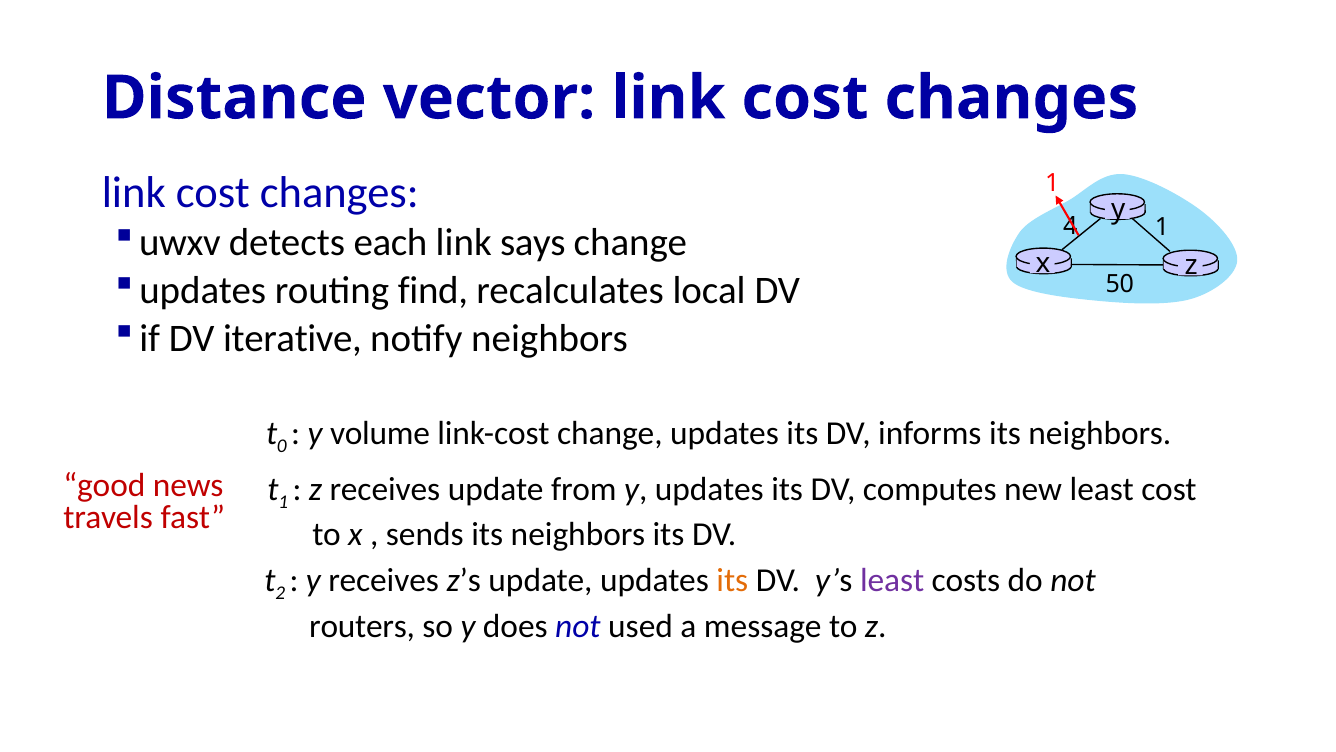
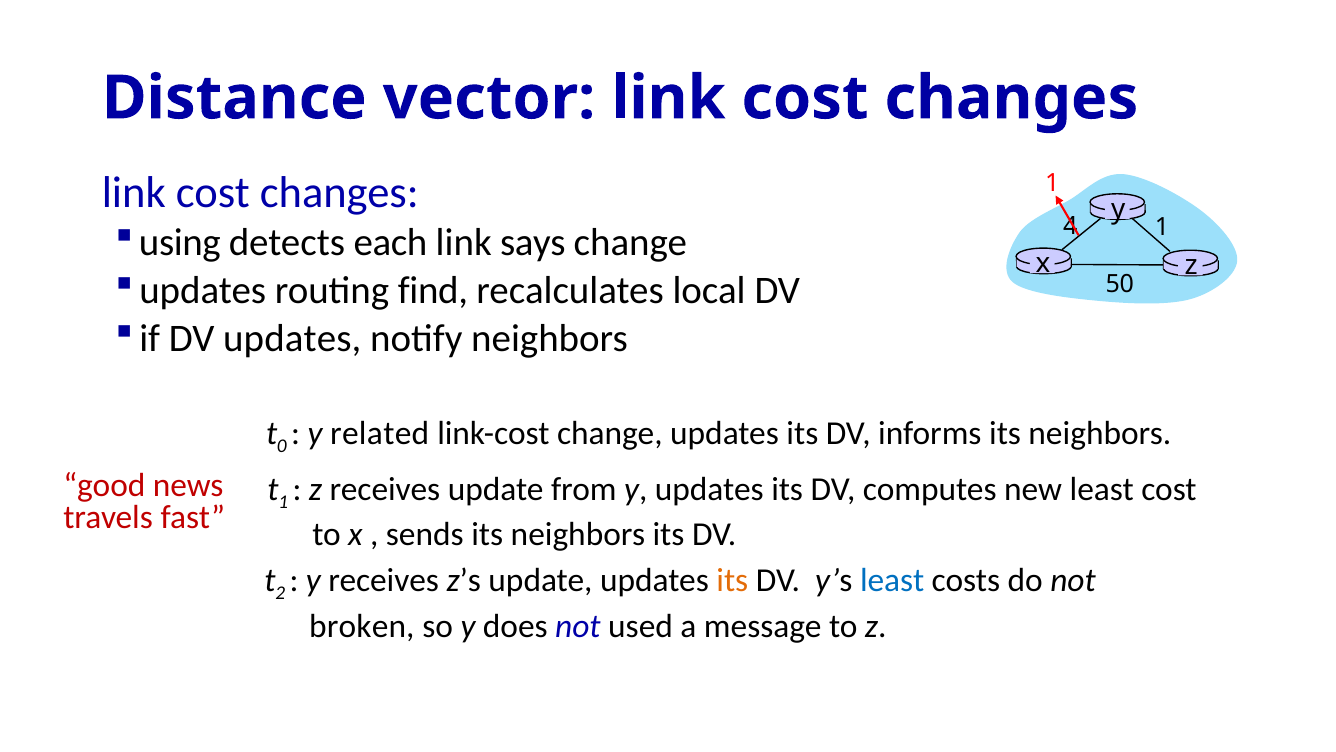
uwxv: uwxv -> using
DV iterative: iterative -> updates
volume: volume -> related
least at (892, 580) colour: purple -> blue
routers: routers -> broken
